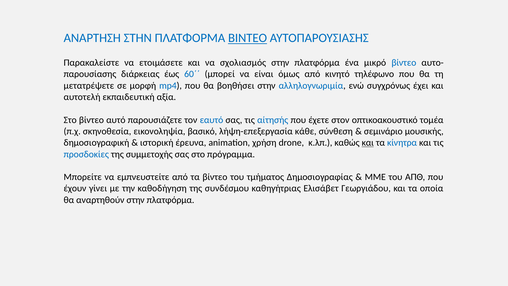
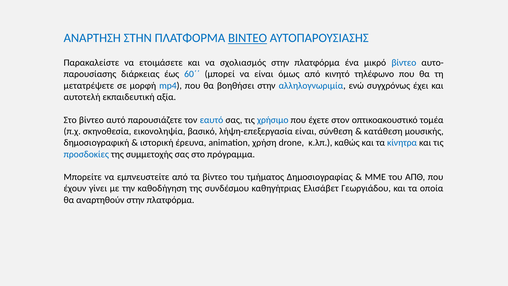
αίτησής: αίτησής -> χρήσιμο
λήψη-επεξεργασία κάθε: κάθε -> είναι
σεμινάριο: σεμινάριο -> κατάθεση
και at (368, 143) underline: present -> none
